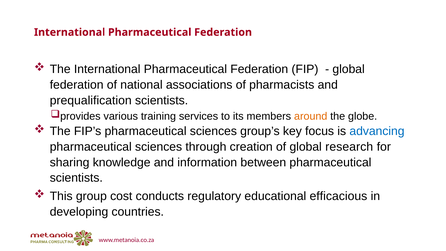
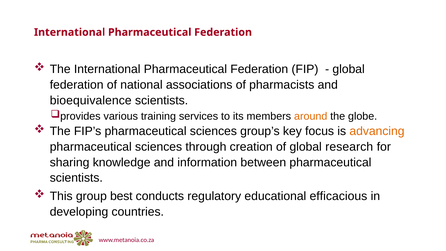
prequalification: prequalification -> bioequivalence
advancing colour: blue -> orange
cost: cost -> best
